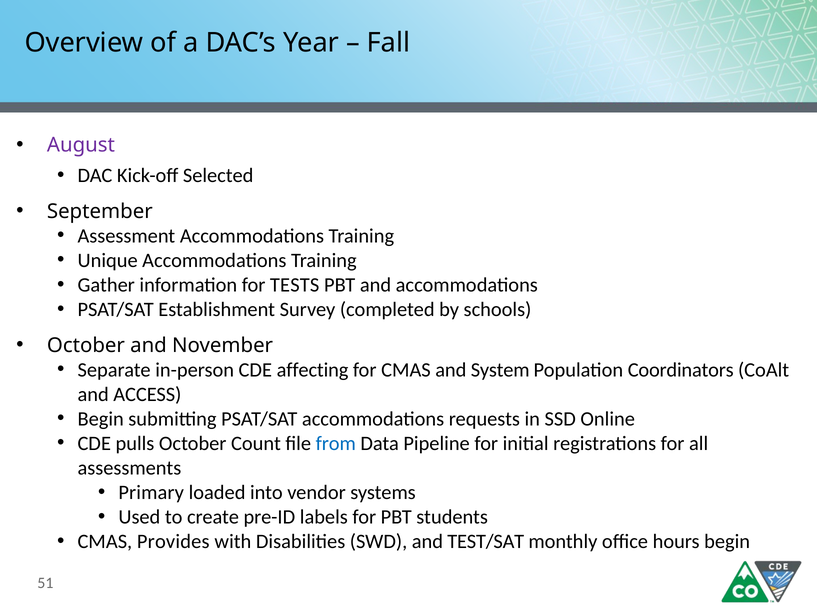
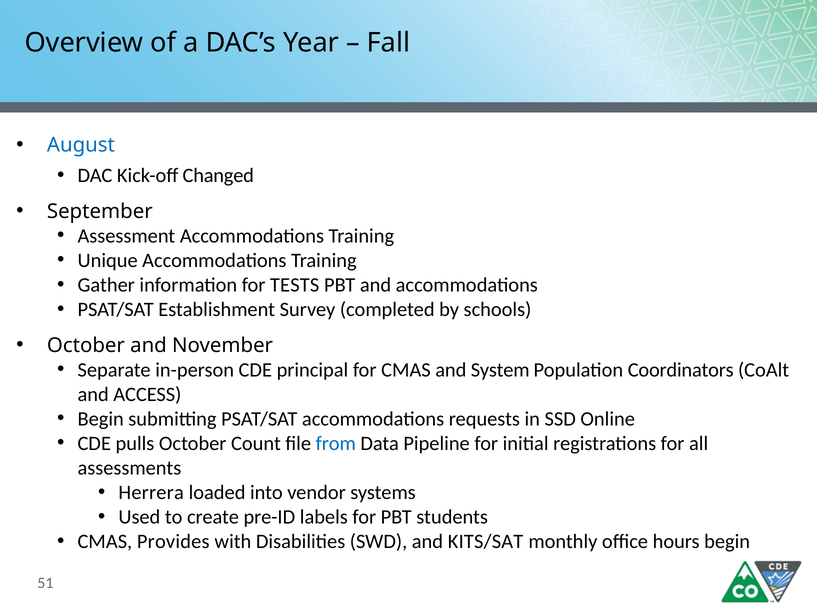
August colour: purple -> blue
Selected: Selected -> Changed
affecting: affecting -> principal
Primary: Primary -> Herrera
TEST/SAT: TEST/SAT -> KITS/SAT
